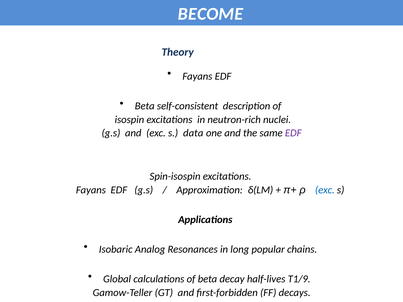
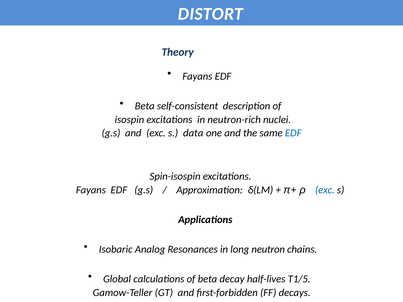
BECOME: BECOME -> DISTORT
EDF at (293, 133) colour: purple -> blue
popular: popular -> neutron
T1/9: T1/9 -> T1/5
